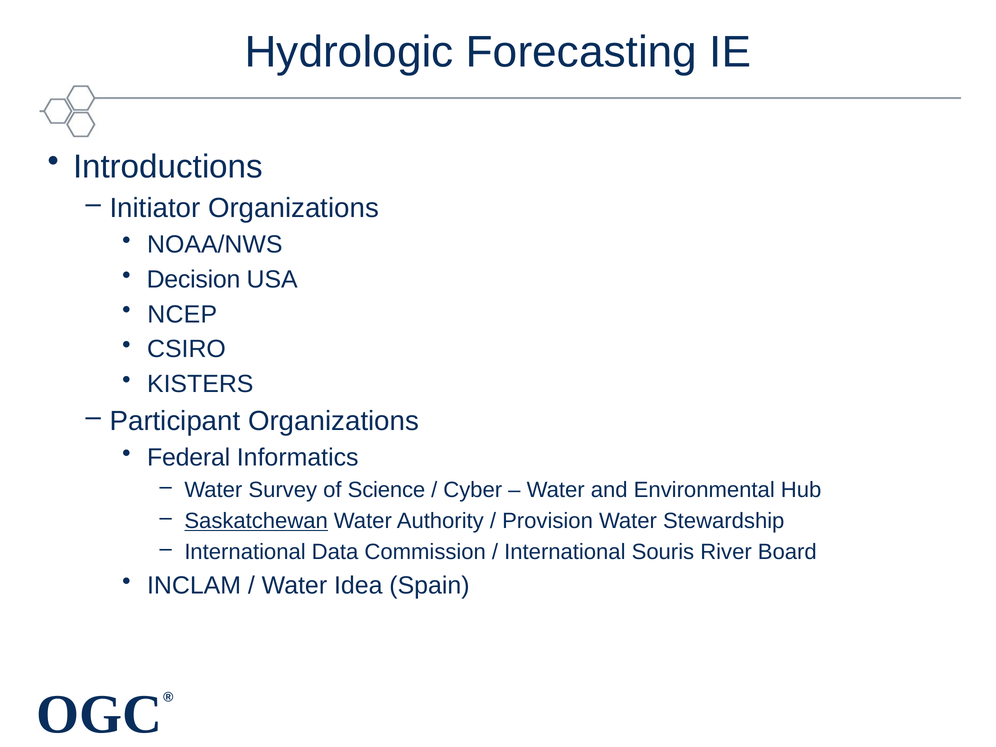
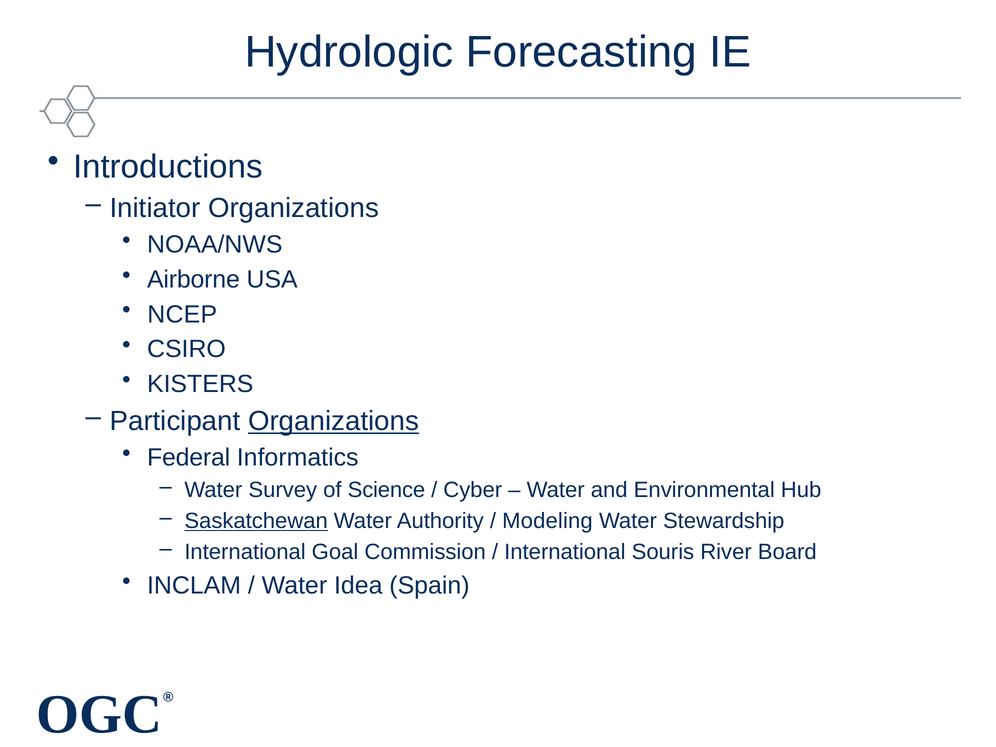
Decision: Decision -> Airborne
Organizations at (334, 421) underline: none -> present
Provision: Provision -> Modeling
Data: Data -> Goal
